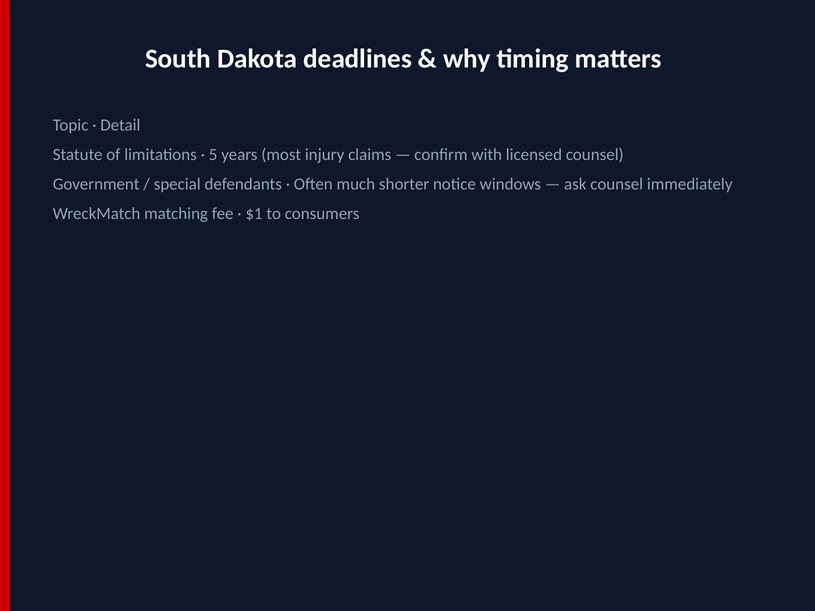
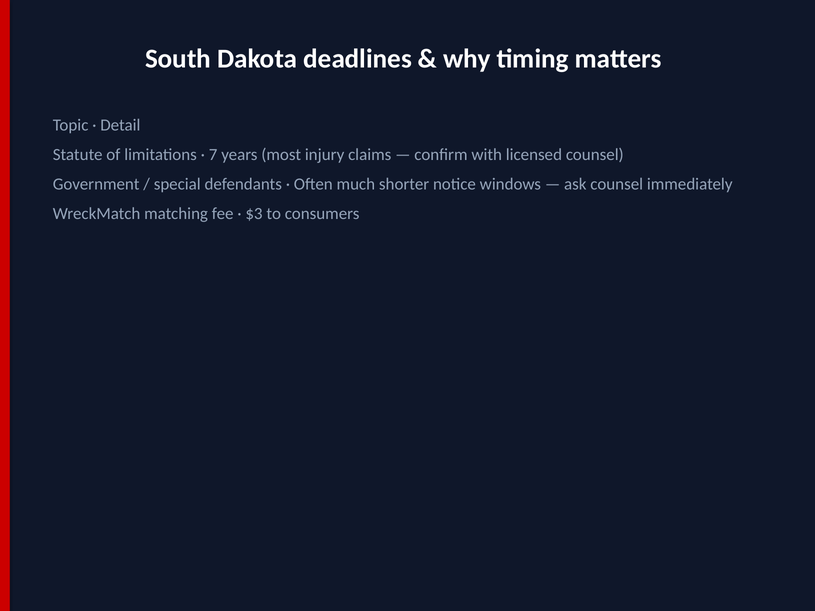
5: 5 -> 7
$1: $1 -> $3
